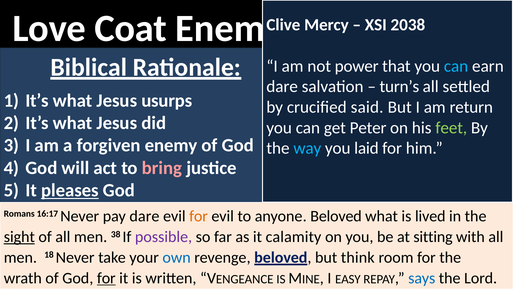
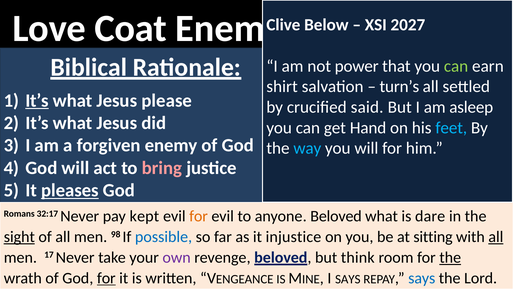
Mercy: Mercy -> Below
2038: 2038 -> 2027
can at (456, 66) colour: light blue -> light green
dare at (282, 86): dare -> shirt
It’s at (37, 100) underline: none -> present
usurps: usurps -> please
return: return -> asleep
Peter: Peter -> Hand
feet colour: light green -> light blue
you laid: laid -> will
16:17: 16:17 -> 32:17
pay dare: dare -> kept
lived: lived -> dare
38: 38 -> 98
possible colour: purple -> blue
calamity: calamity -> injustice
all at (496, 237) underline: none -> present
18: 18 -> 17
own colour: blue -> purple
the at (450, 257) underline: none -> present
I EASY: EASY -> SAYS
